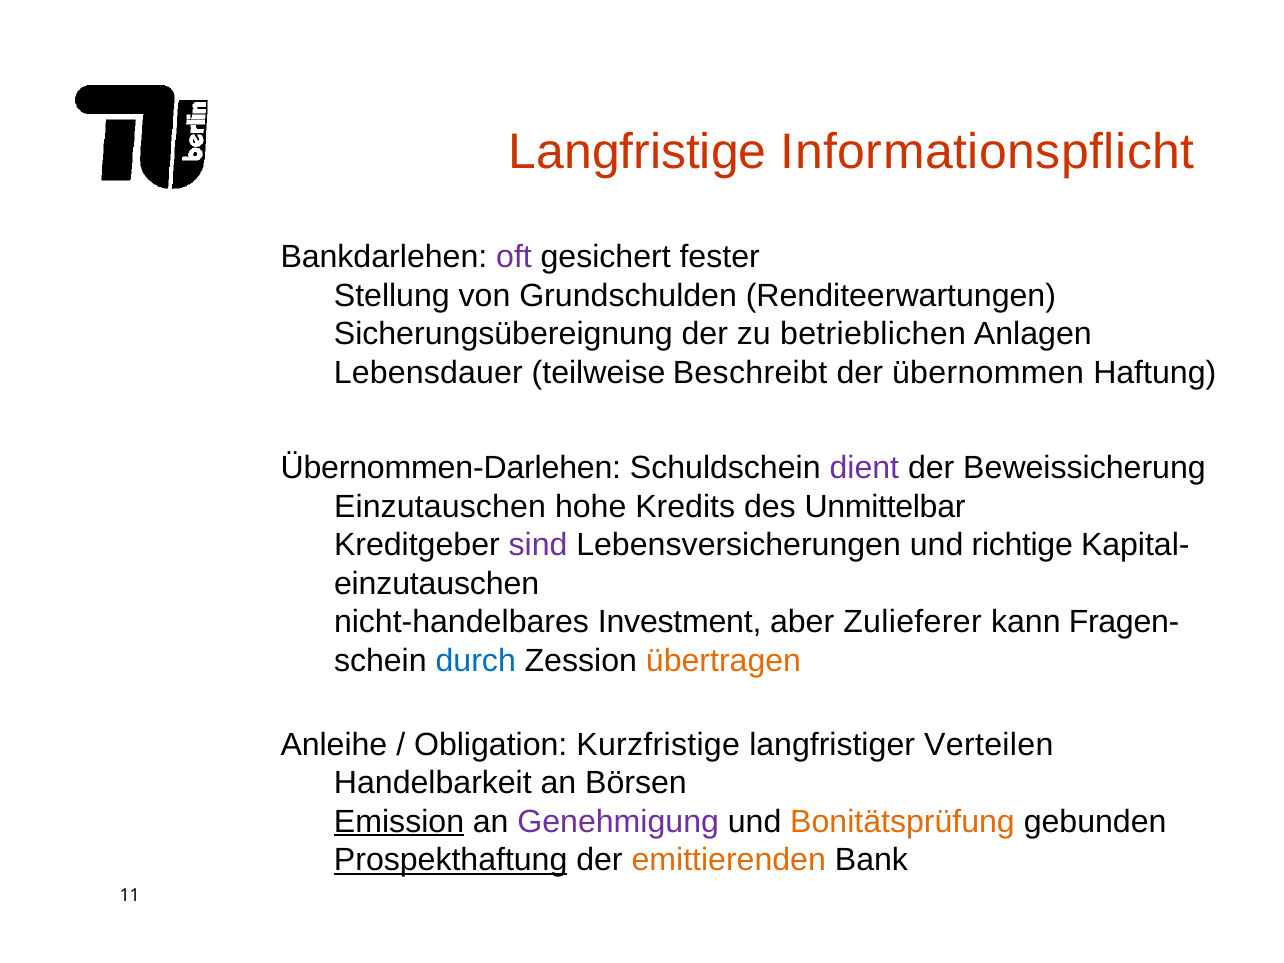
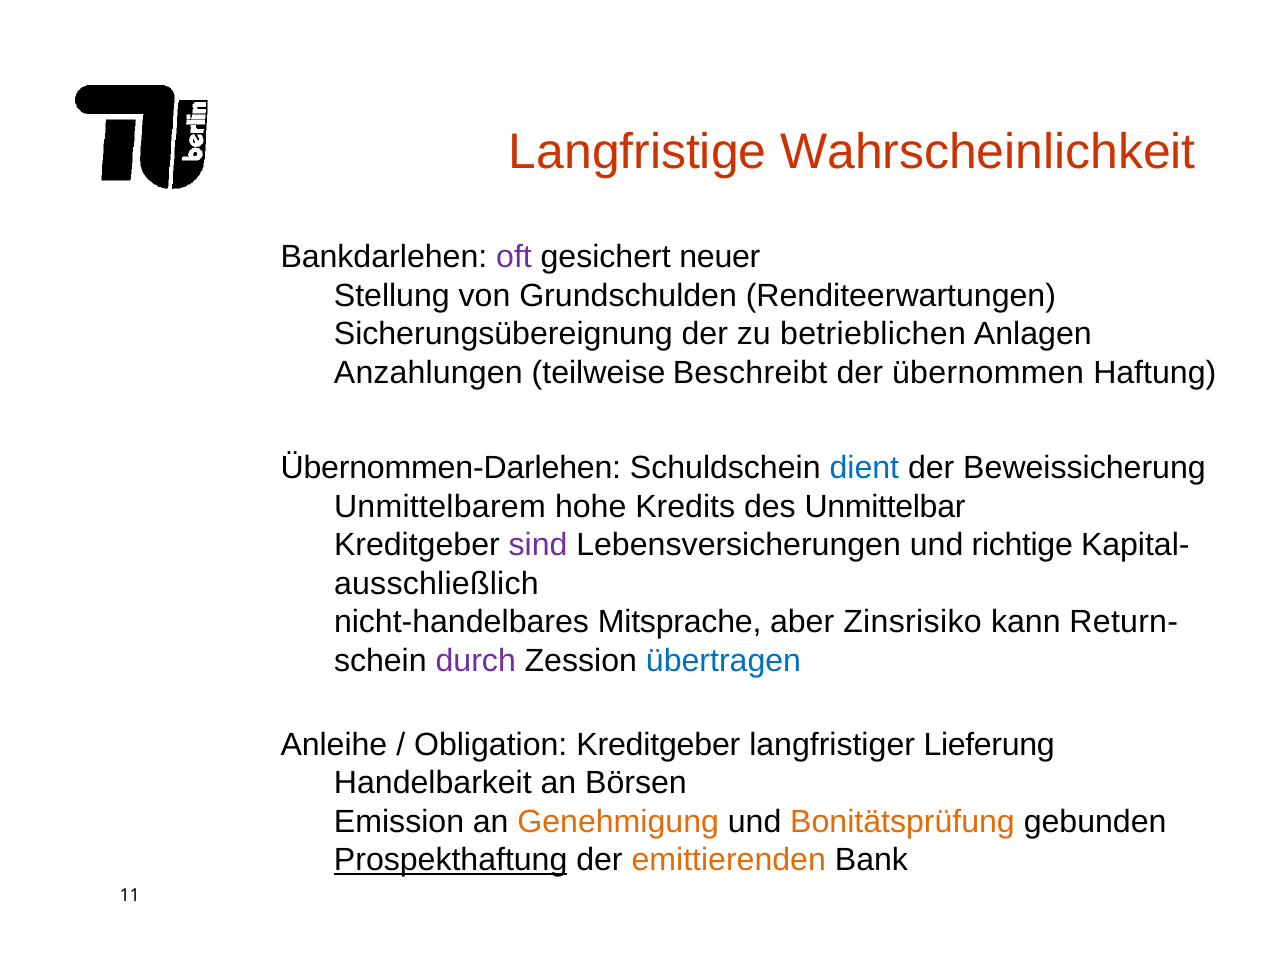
Informationspflicht: Informationspflicht -> Wahrscheinlichkeit
fester: fester -> neuer
Lebensdauer: Lebensdauer -> Anzahlungen
dient colour: purple -> blue
Einzutauschen at (440, 507): Einzutauschen -> Unmittelbarem
einzutauschen at (437, 584): einzutauschen -> ausschließlich
Investment: Investment -> Mitsprache
Zulieferer: Zulieferer -> Zinsrisiko
Fragen-: Fragen- -> Return-
durch colour: blue -> purple
übertragen colour: orange -> blue
Obligation Kurzfristige: Kurzfristige -> Kreditgeber
Verteilen: Verteilen -> Lieferung
Emission underline: present -> none
Genehmigung colour: purple -> orange
